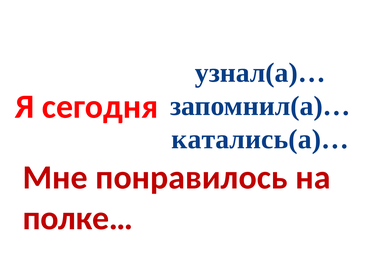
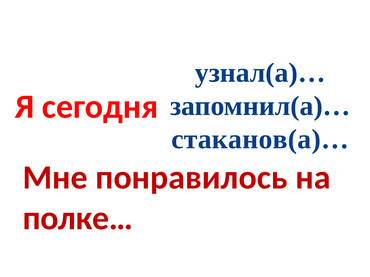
катались(а)…: катались(а)… -> стаканов(а)…
